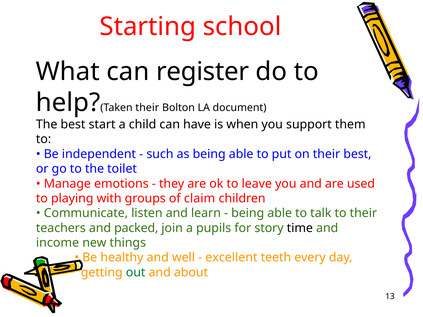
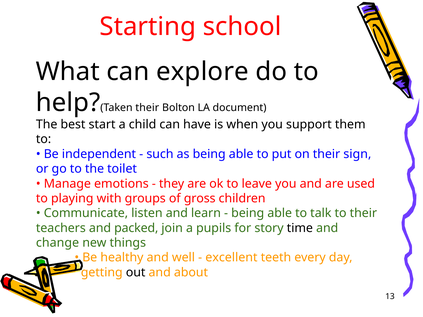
register: register -> explore
their best: best -> sign
claim: claim -> gross
income: income -> change
out colour: green -> black
